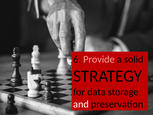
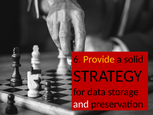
Provide colour: pink -> yellow
